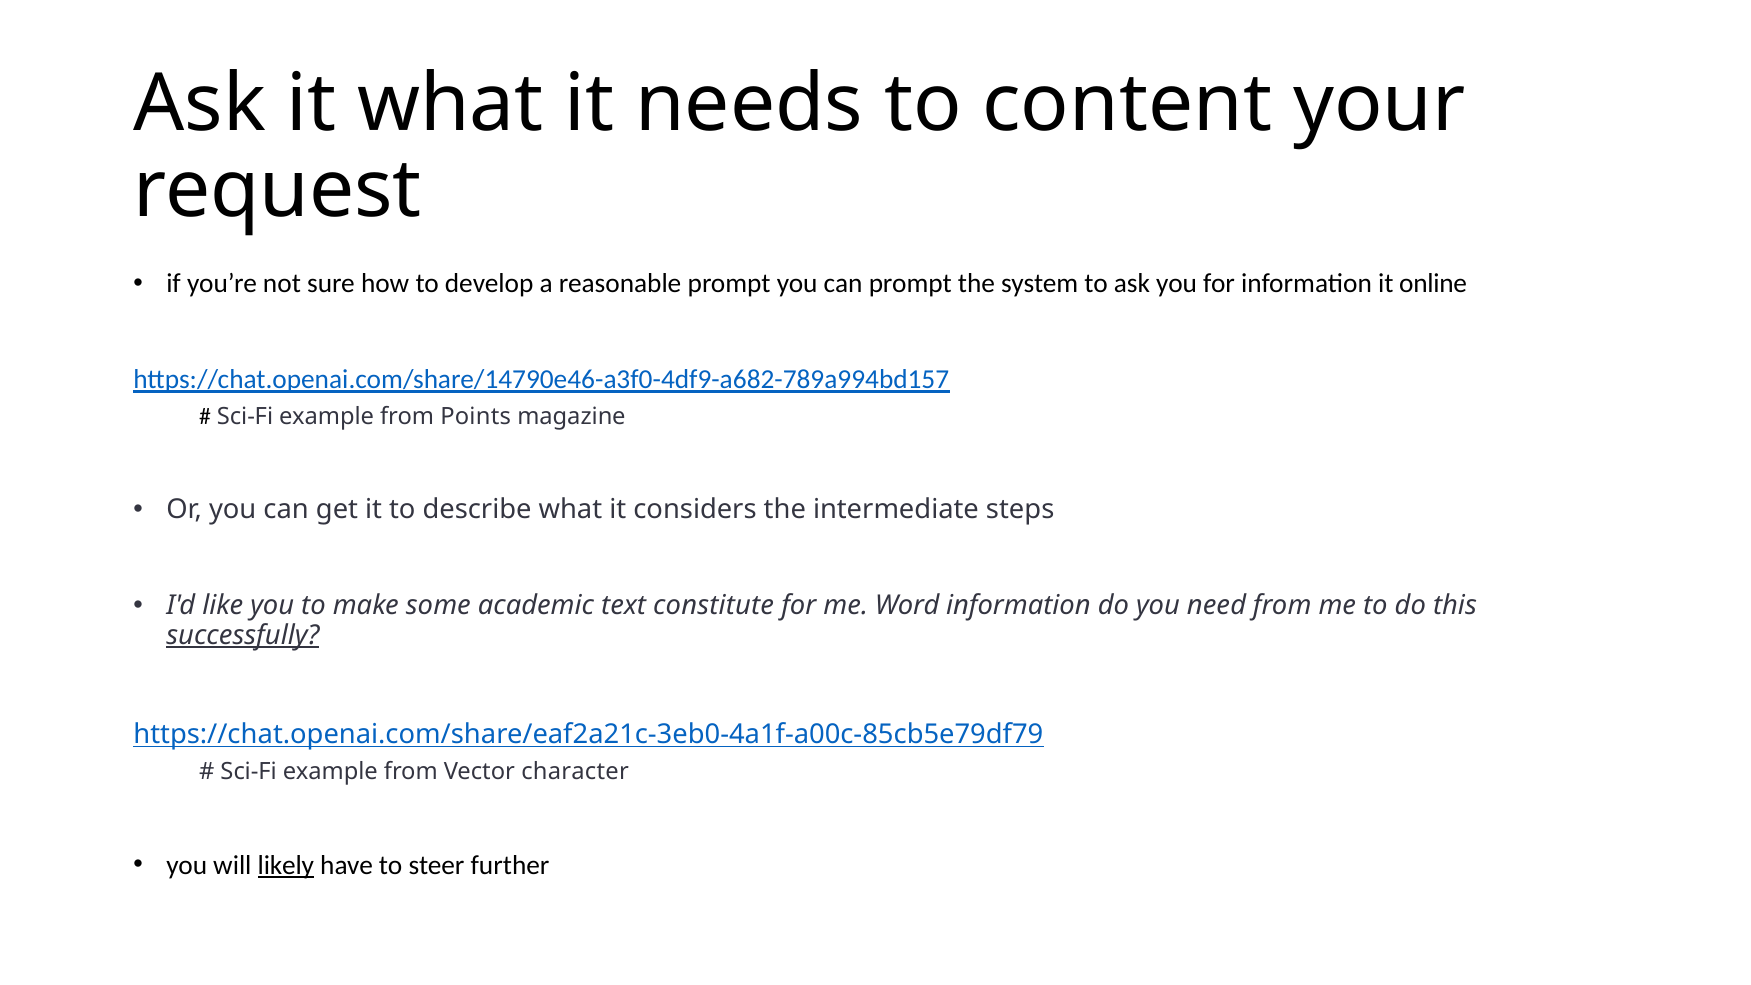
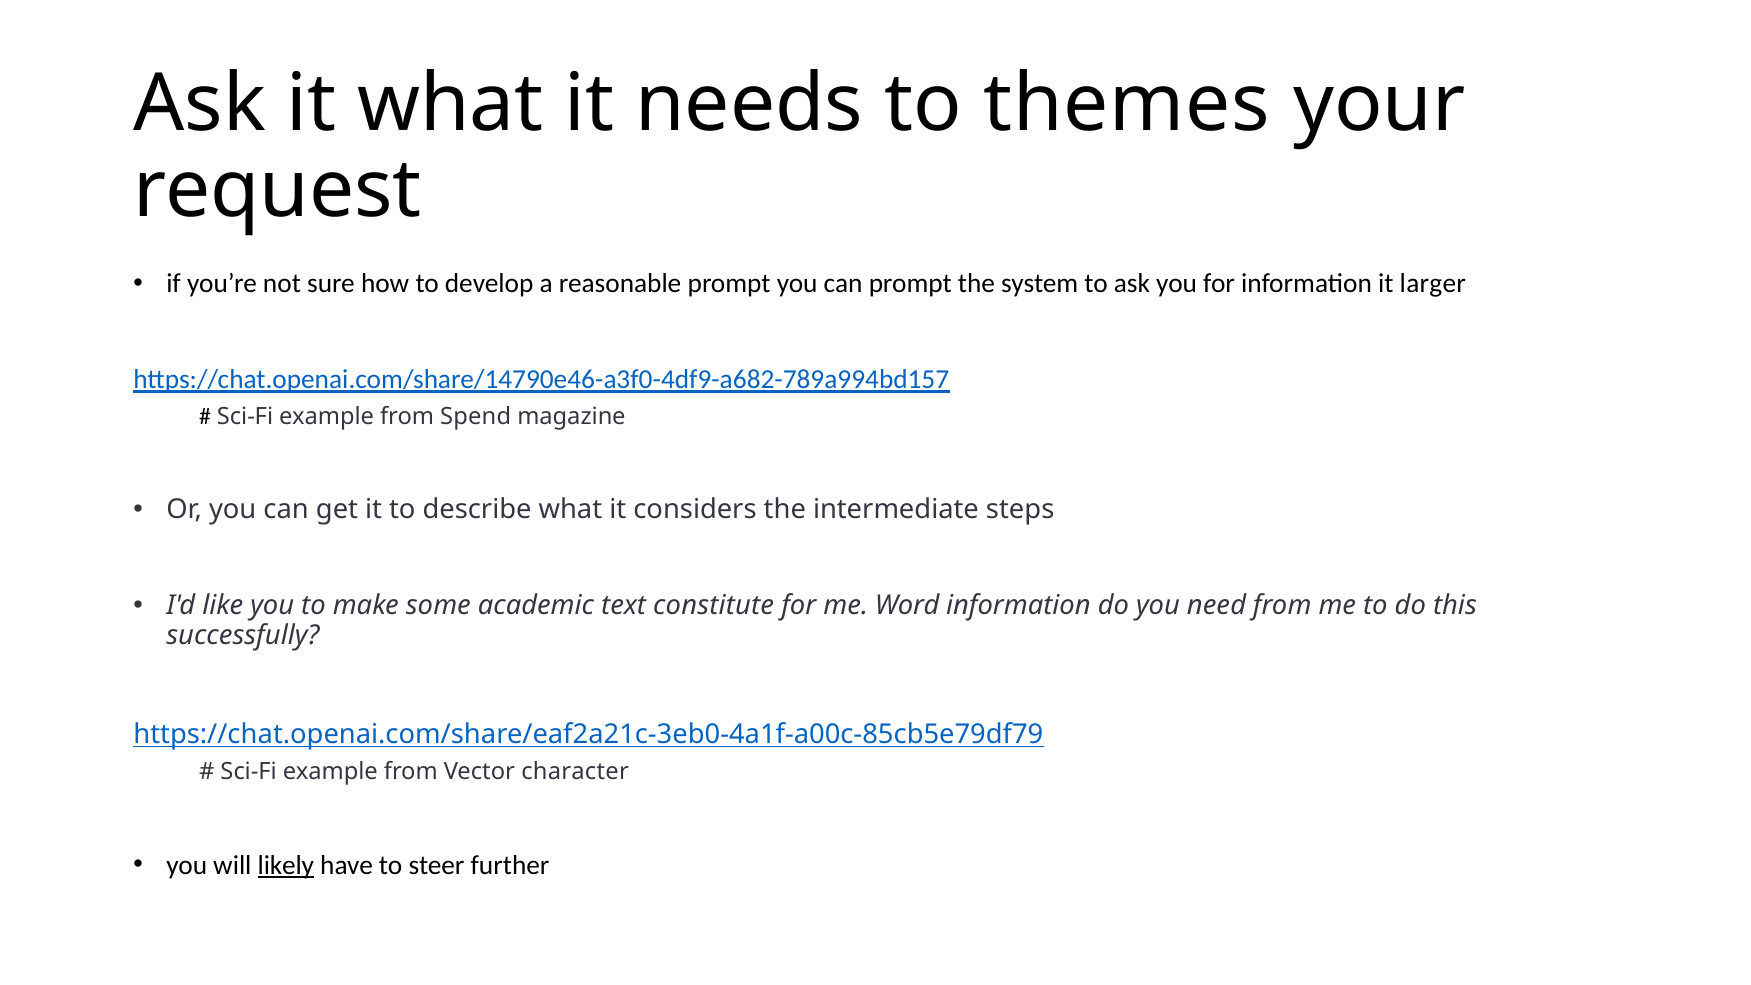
content: content -> themes
online: online -> larger
Points: Points -> Spend
successfully underline: present -> none
